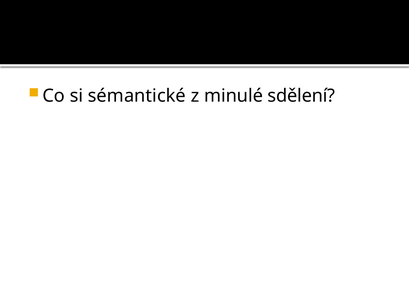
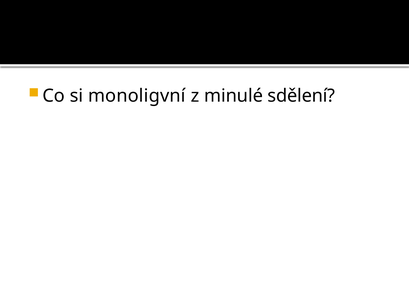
sémantické: sémantické -> monoligvní
